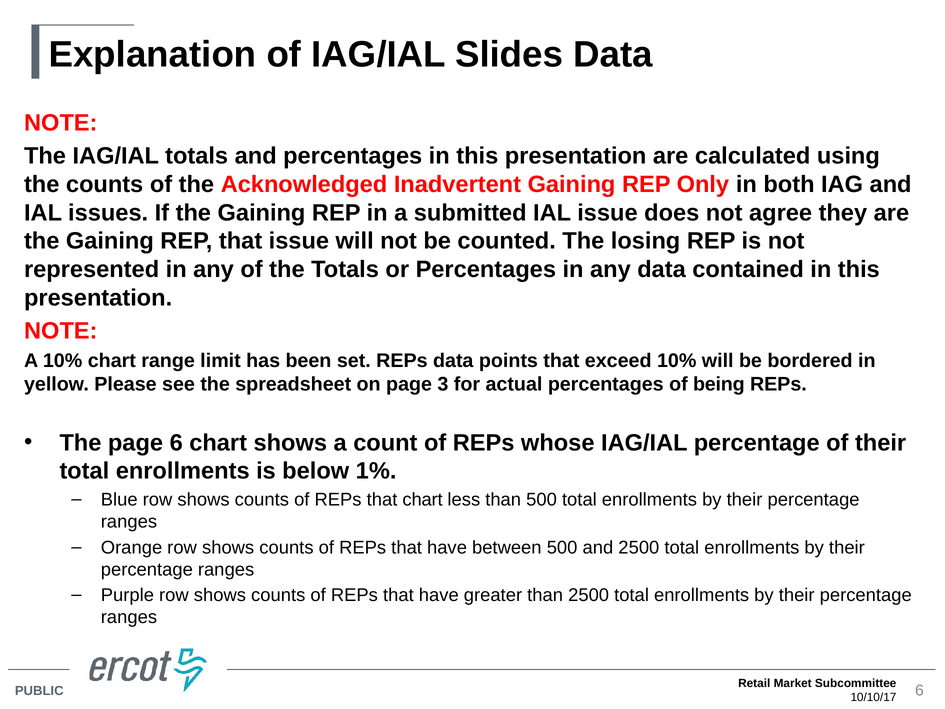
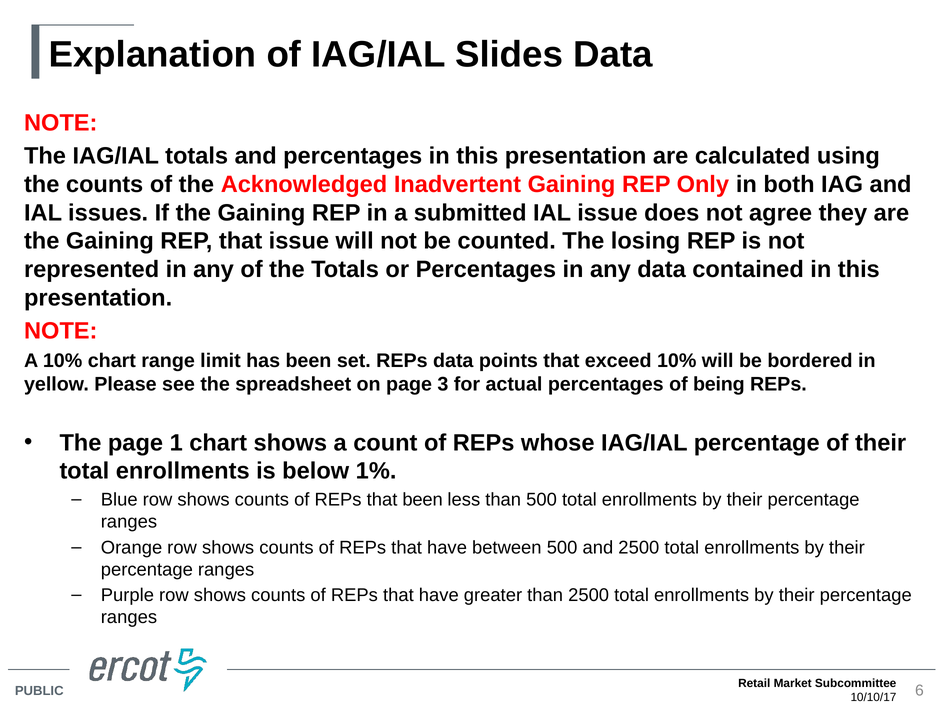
page 6: 6 -> 1
that chart: chart -> been
